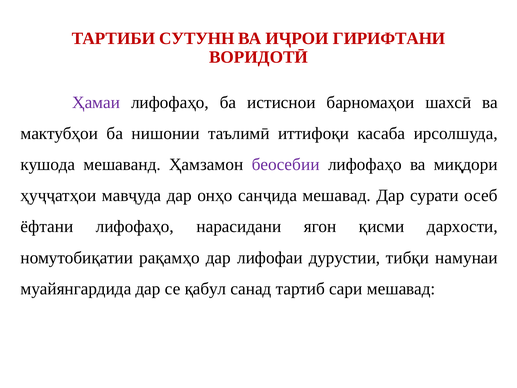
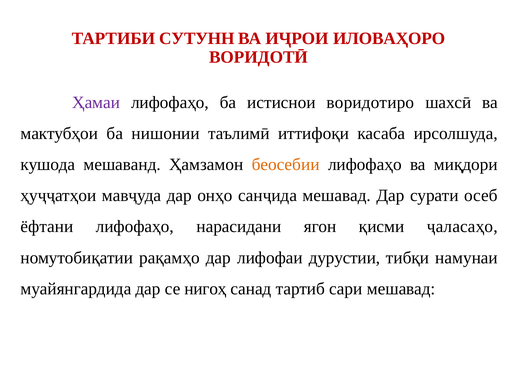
ГИРИФТАНИ: ГИРИФТАНИ -> ИЛОВАҲОРО
барномаҳои: барномаҳои -> воридотиро
беосебии colour: purple -> orange
дархости: дархости -> ҷаласаҳо
қабул: қабул -> нигоҳ
